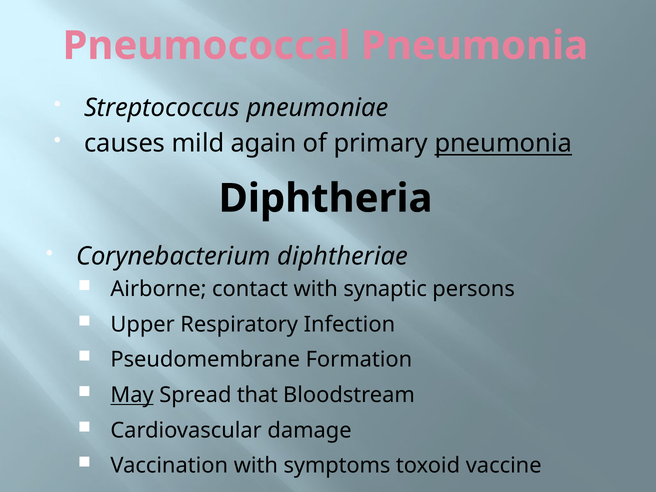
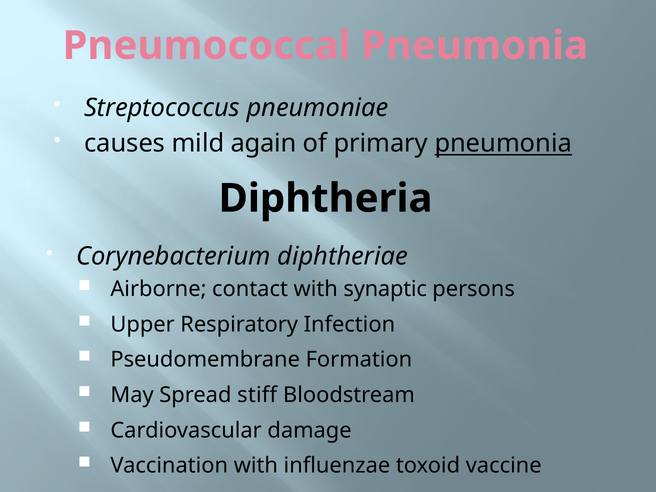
May underline: present -> none
that: that -> stiff
symptoms: symptoms -> influenzae
